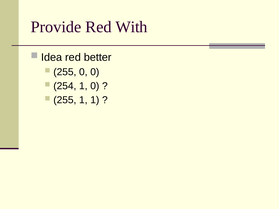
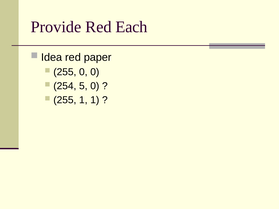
With: With -> Each
better: better -> paper
254 1: 1 -> 5
